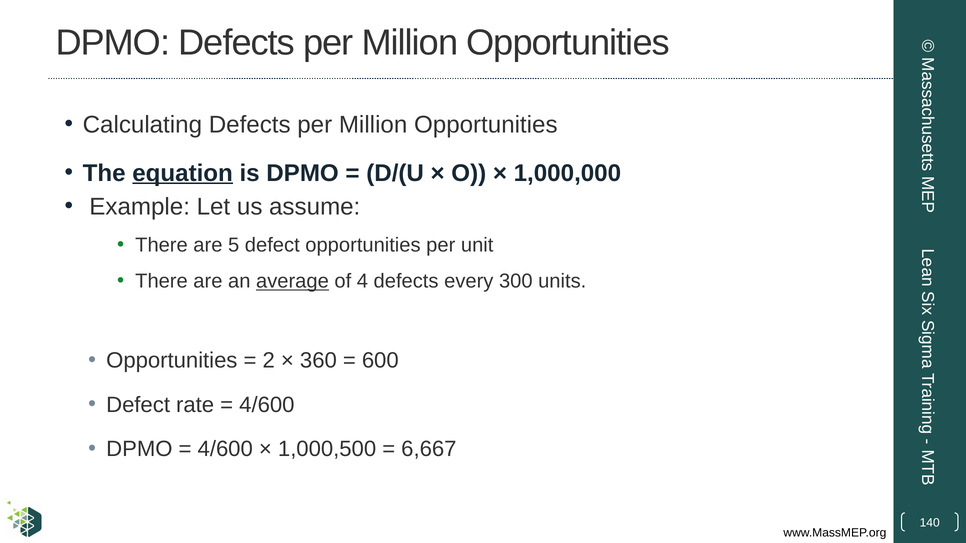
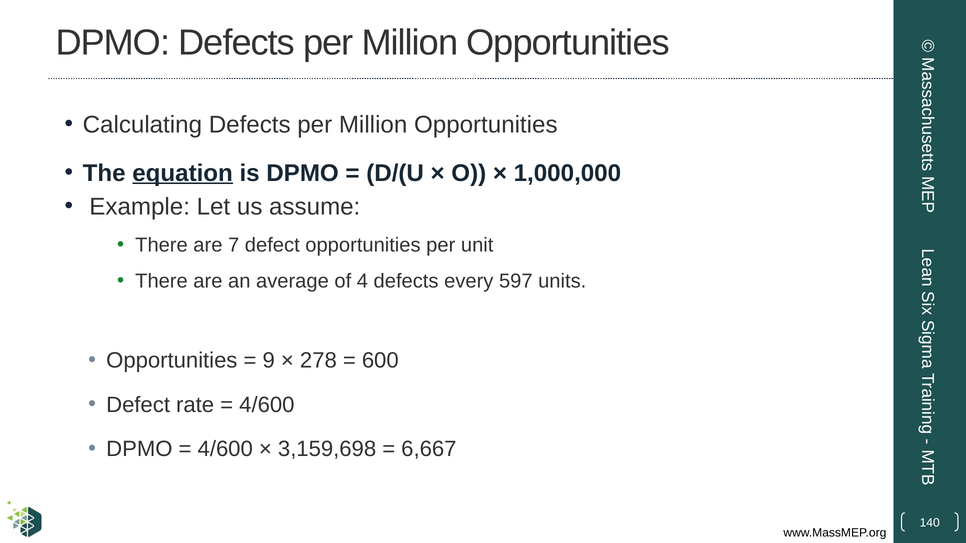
5: 5 -> 7
average underline: present -> none
300: 300 -> 597
2: 2 -> 9
360: 360 -> 278
1,000,500: 1,000,500 -> 3,159,698
